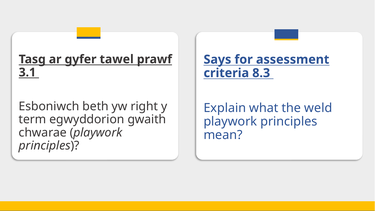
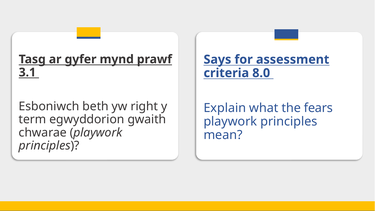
tawel: tawel -> mynd
8.3: 8.3 -> 8.0
weld: weld -> fears
